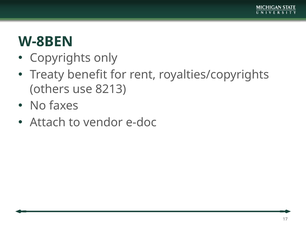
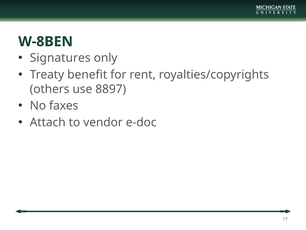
Copyrights: Copyrights -> Signatures
8213: 8213 -> 8897
